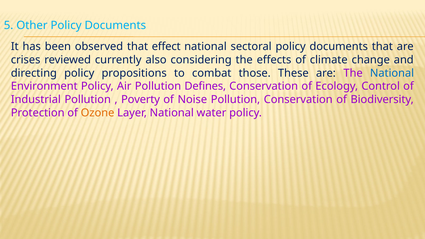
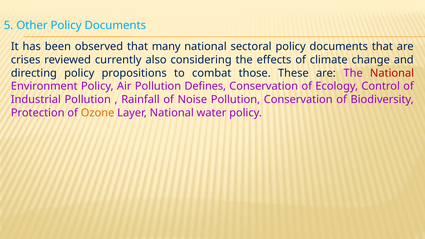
effect: effect -> many
National at (392, 73) colour: blue -> red
Poverty: Poverty -> Rainfall
